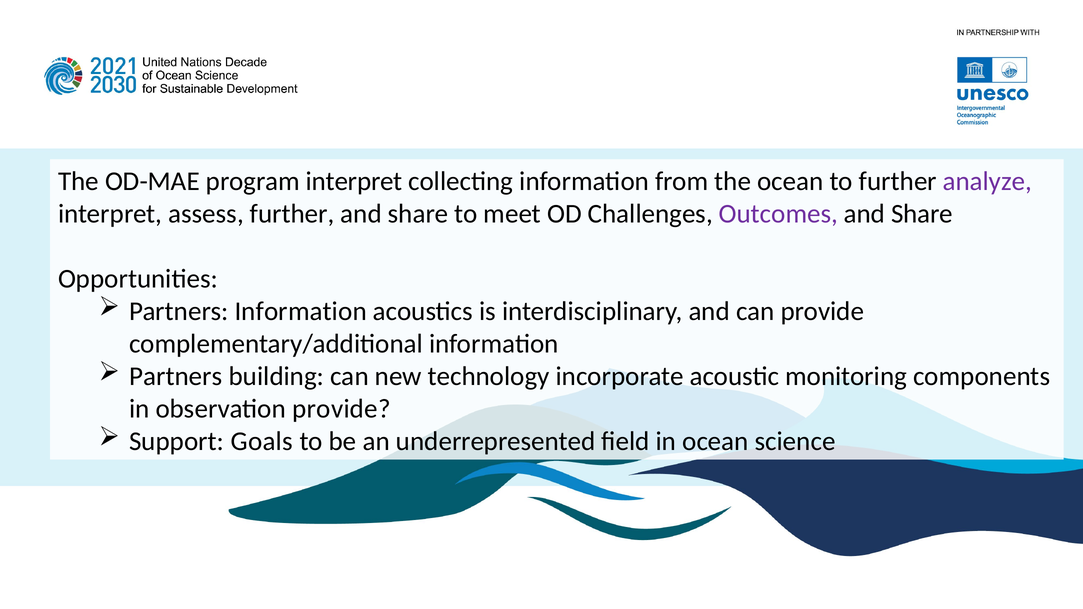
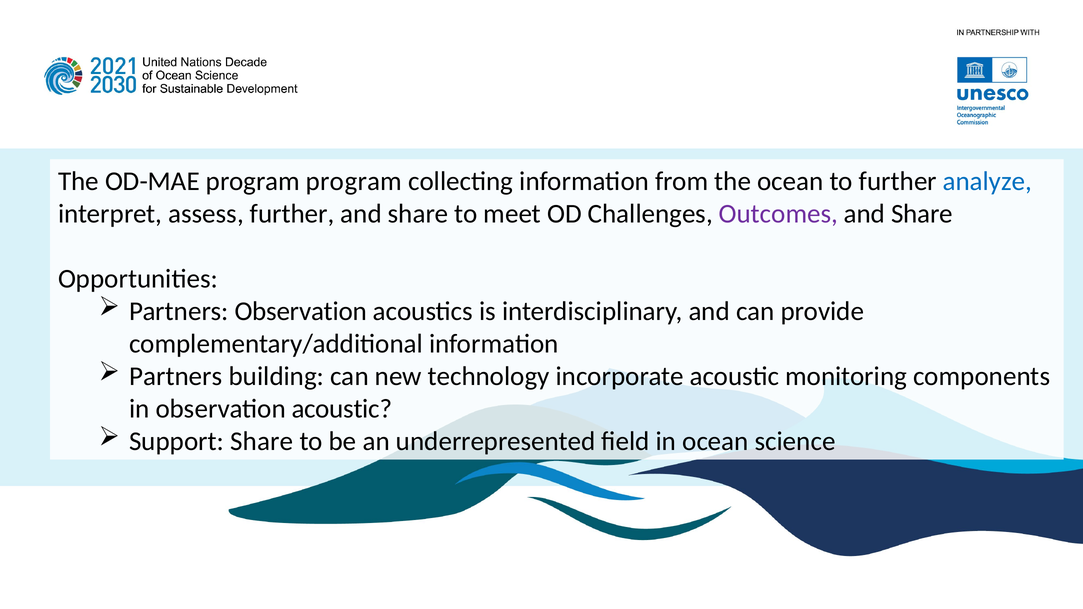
program interpret: interpret -> program
analyze colour: purple -> blue
Partners Information: Information -> Observation
observation provide: provide -> acoustic
Support Goals: Goals -> Share
